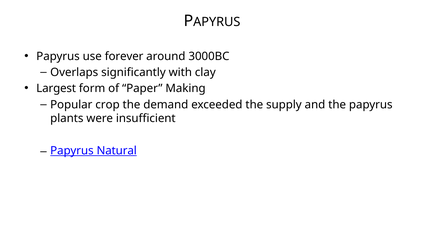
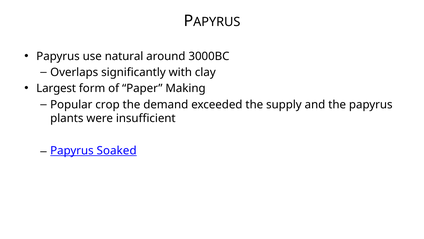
forever: forever -> natural
Natural: Natural -> Soaked
